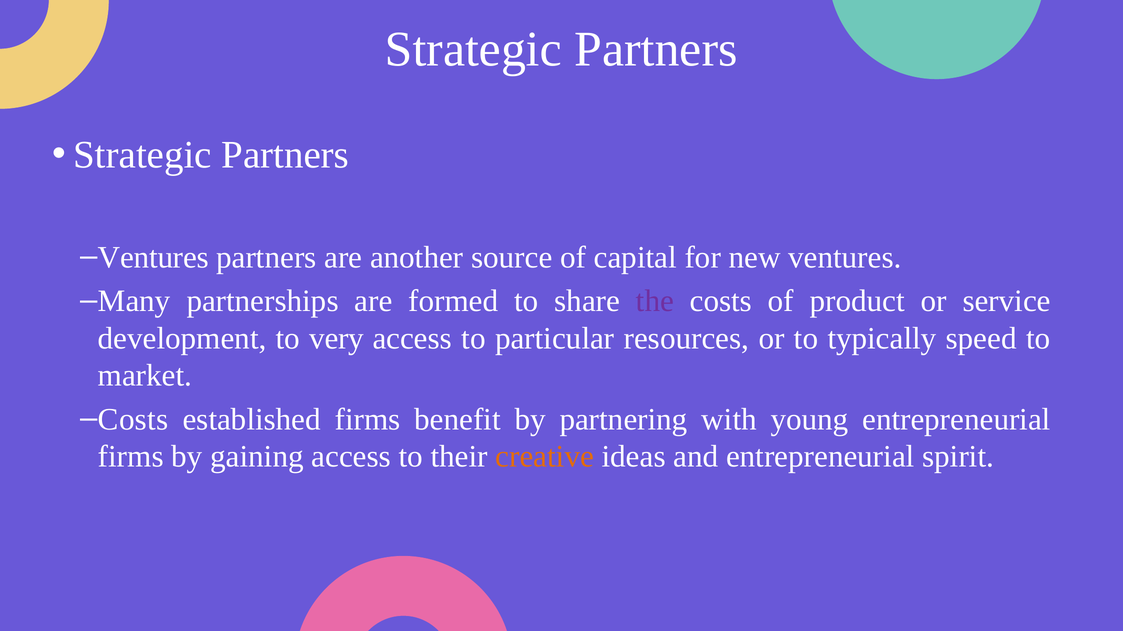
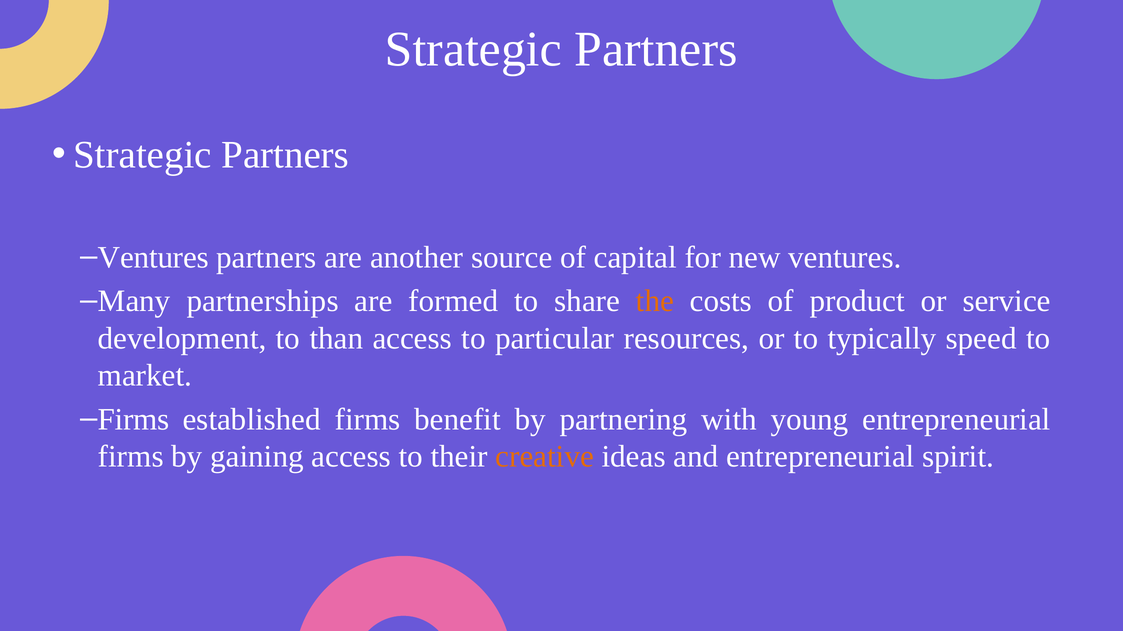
the colour: purple -> orange
very: very -> than
Costs at (133, 420): Costs -> Firms
